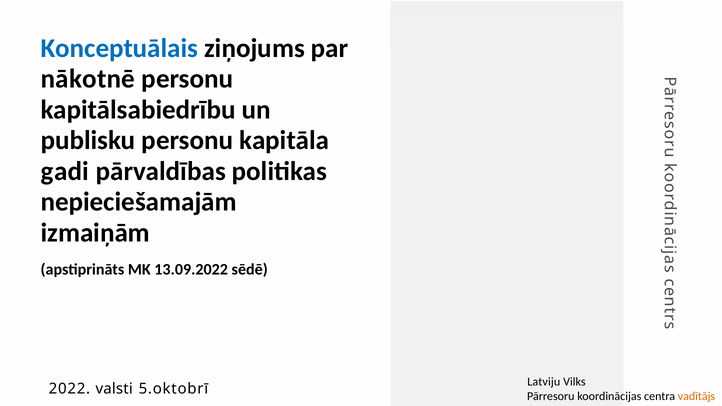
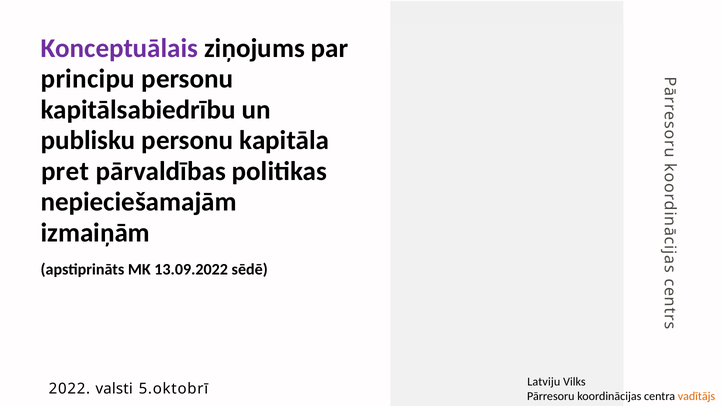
Konceptuālais colour: blue -> purple
nākotnē: nākotnē -> principu
gadi: gadi -> pret
